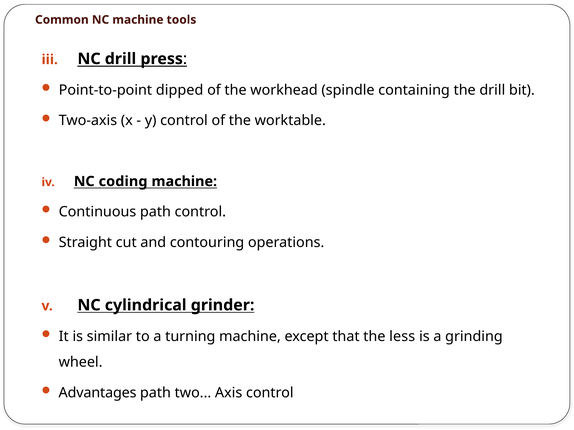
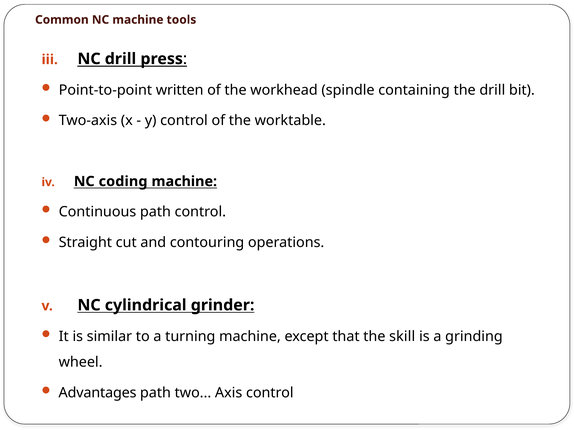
dipped: dipped -> written
less: less -> skill
